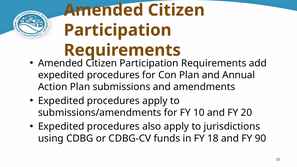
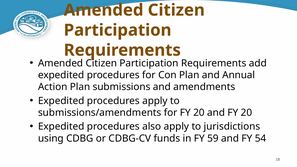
for FY 10: 10 -> 20
FY 18: 18 -> 59
90: 90 -> 54
